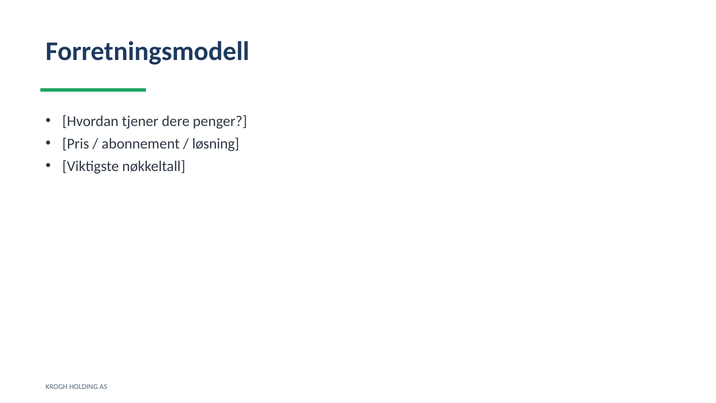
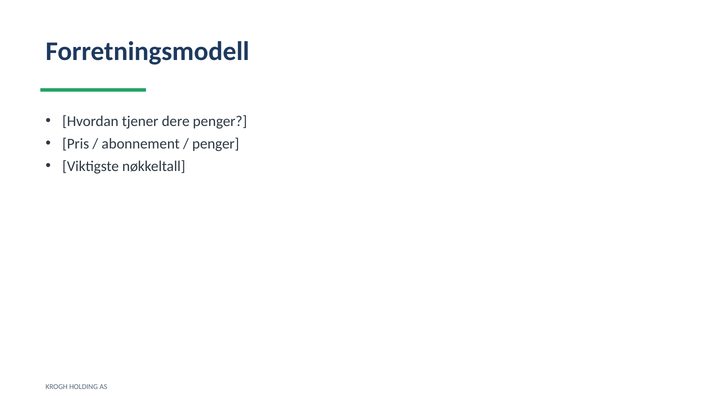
løsning at (216, 144): løsning -> penger
